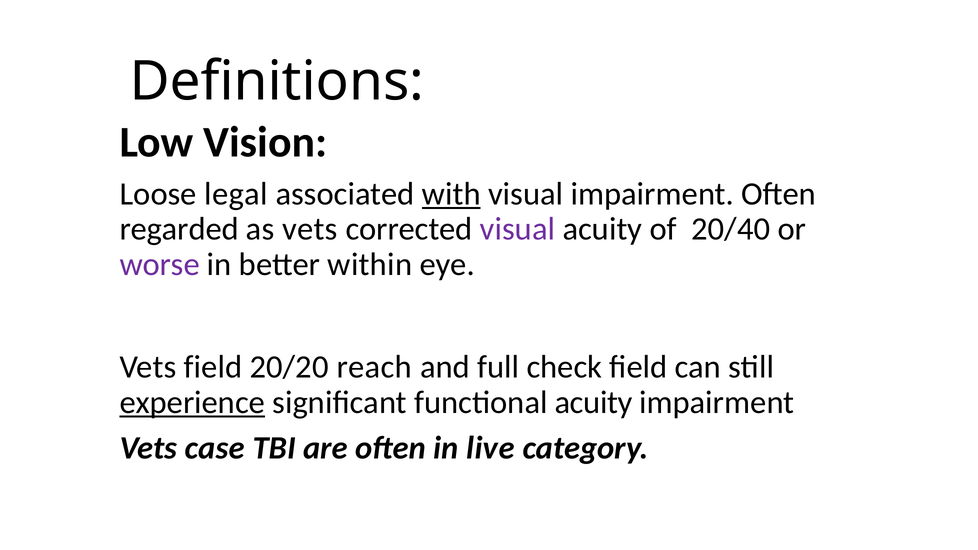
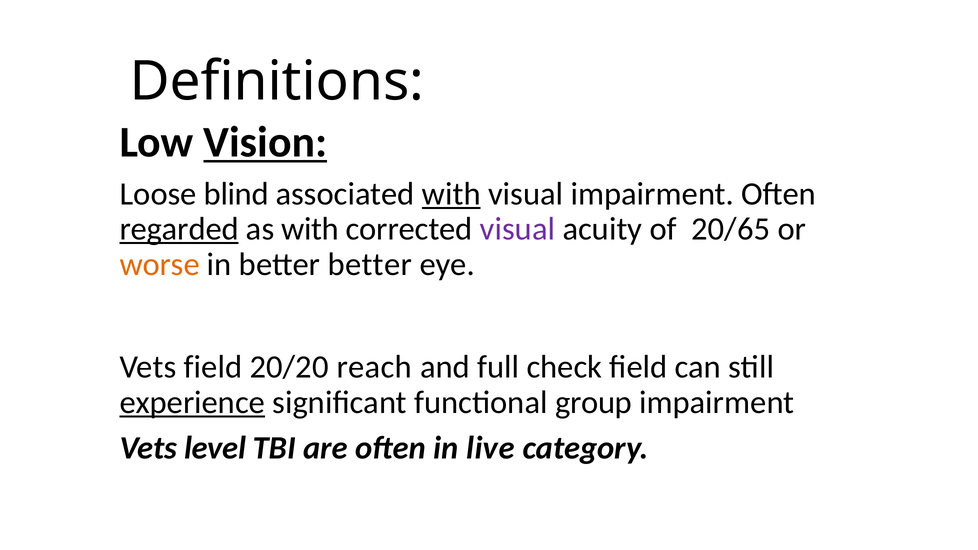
Vision underline: none -> present
legal: legal -> blind
regarded underline: none -> present
as vets: vets -> with
20/40: 20/40 -> 20/65
worse colour: purple -> orange
better within: within -> better
functional acuity: acuity -> group
case: case -> level
